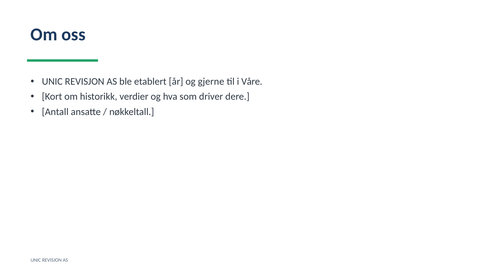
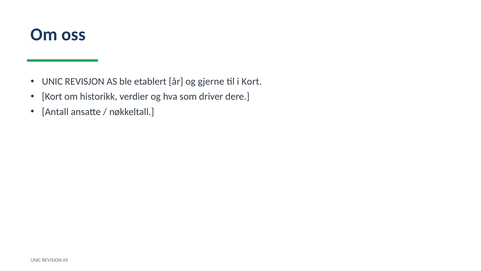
i Våre: Våre -> Kort
